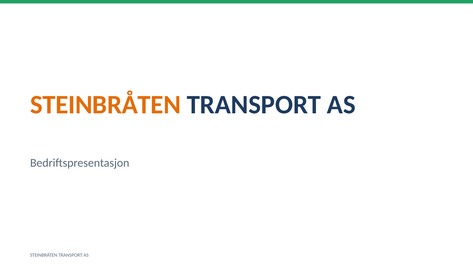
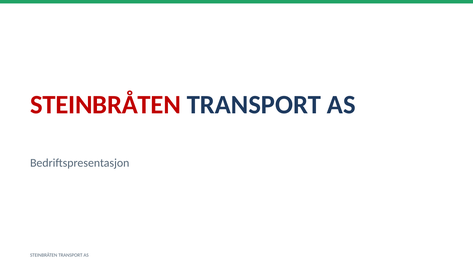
STEINBRÅTEN at (105, 105) colour: orange -> red
